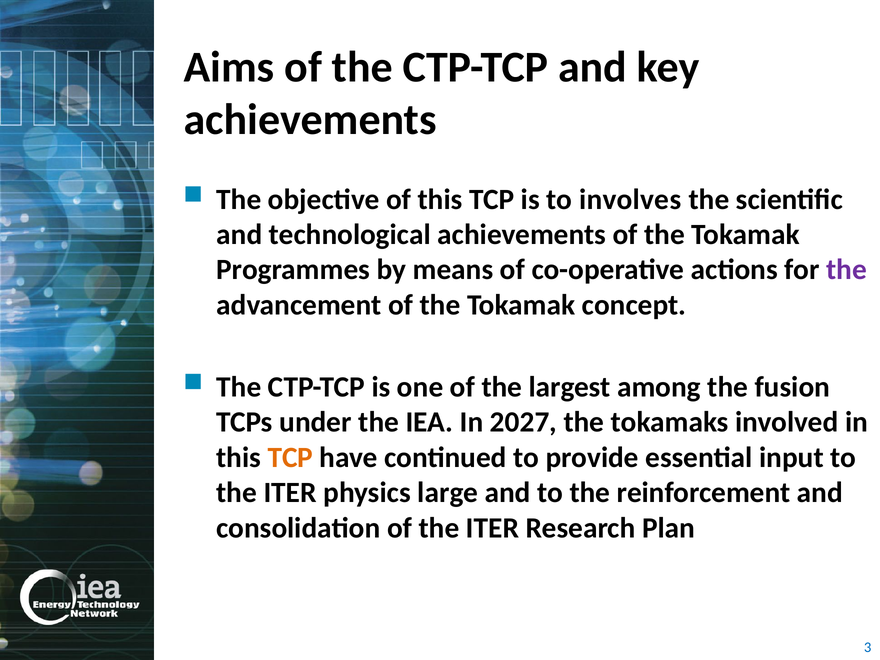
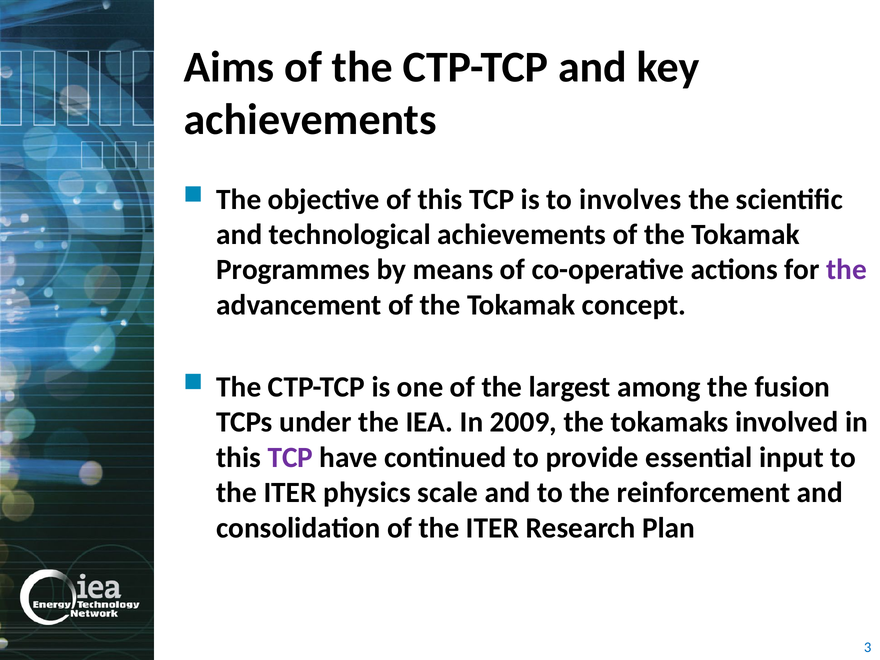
2027: 2027 -> 2009
TCP at (290, 457) colour: orange -> purple
large: large -> scale
